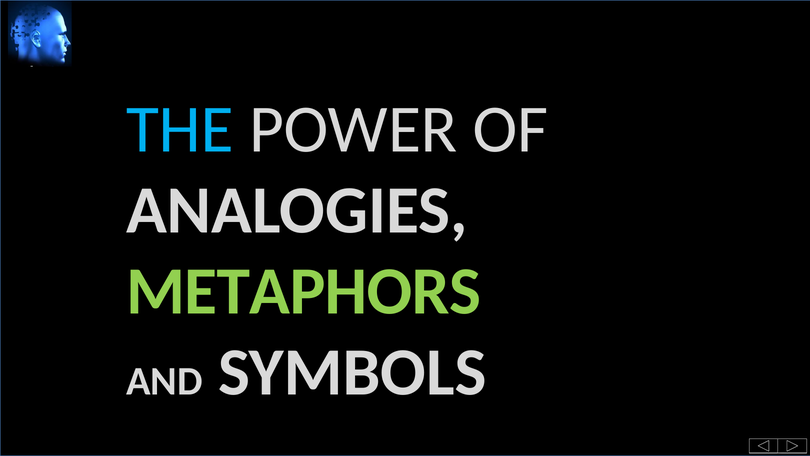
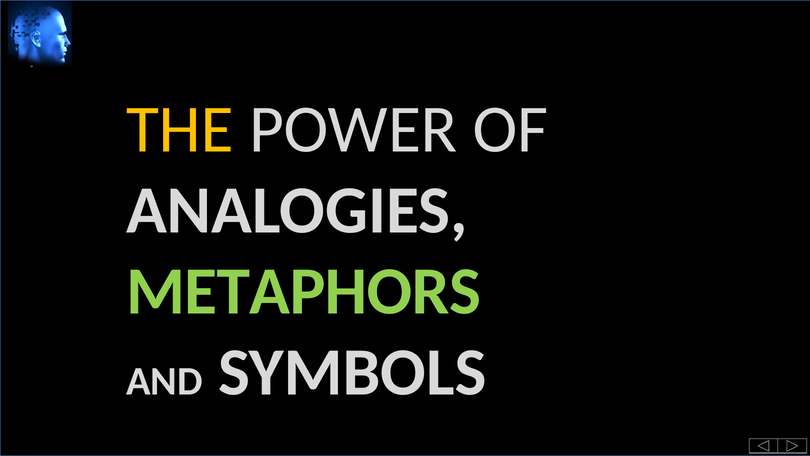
THE colour: light blue -> yellow
